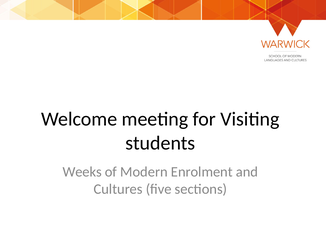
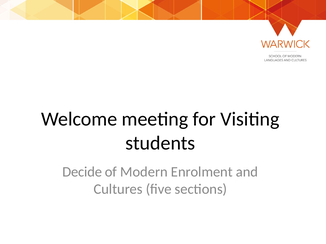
Weeks: Weeks -> Decide
